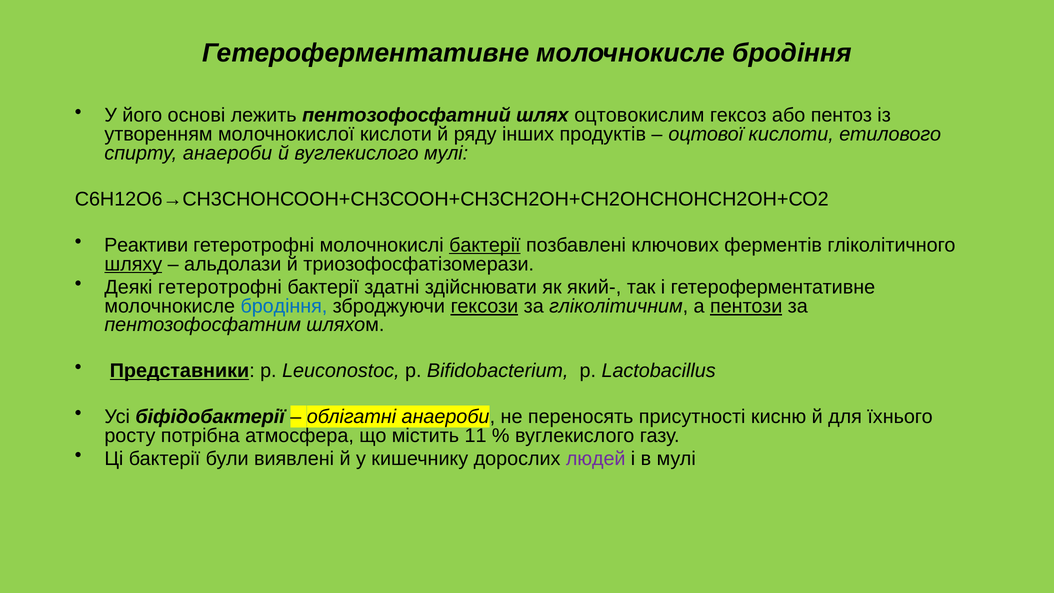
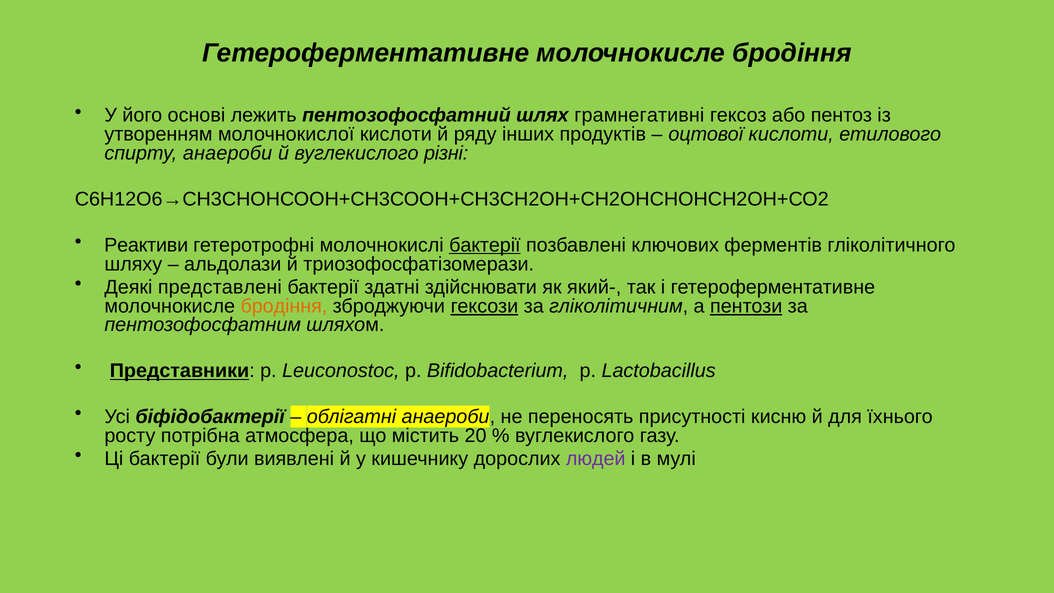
оцтовокислим: оцтовокислим -> грамнегативні
вуглекислого мулі: мулі -> різні
шляху underline: present -> none
Деякі гетеротрофні: гетеротрофні -> представлені
бродіння at (284, 306) colour: blue -> orange
11: 11 -> 20
